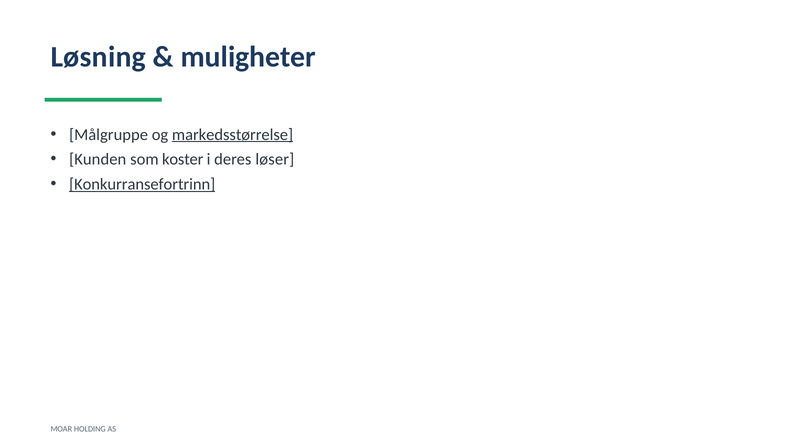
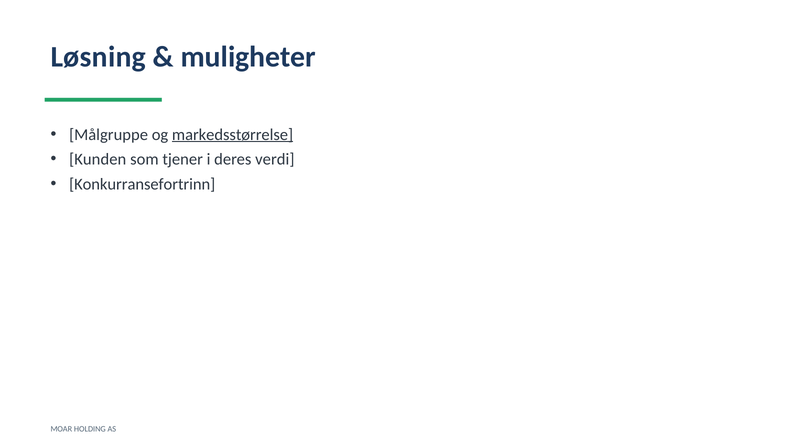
koster: koster -> tjener
løser: løser -> verdi
Konkurransefortrinn underline: present -> none
